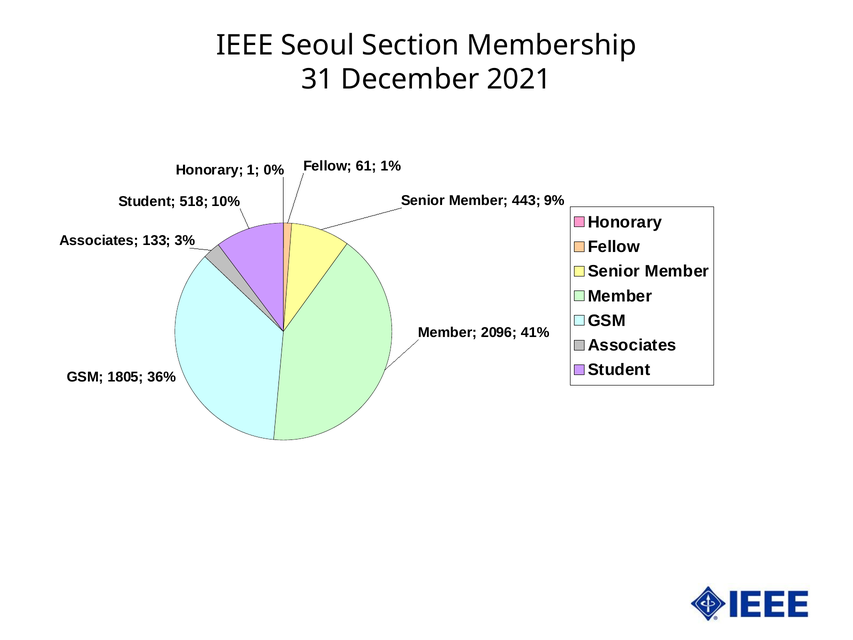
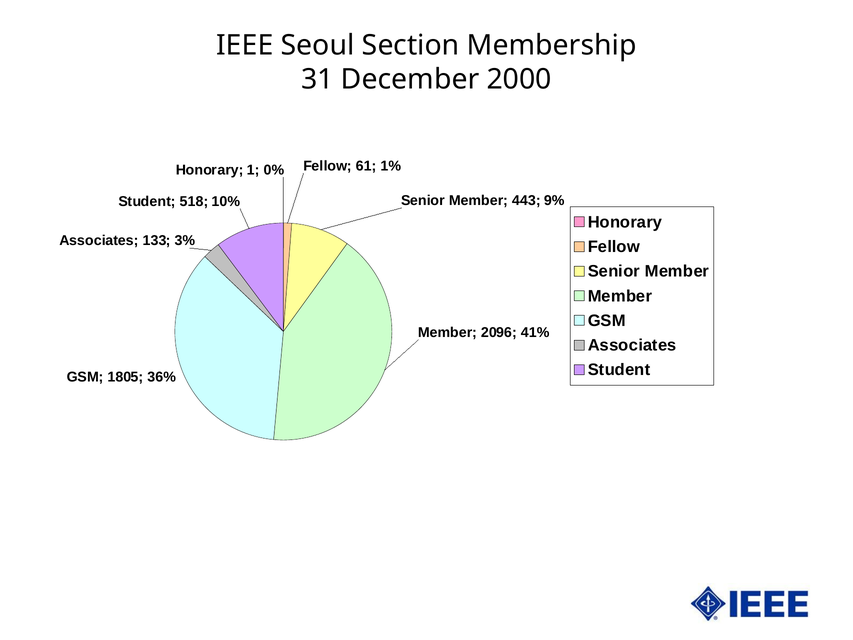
2021: 2021 -> 2000
